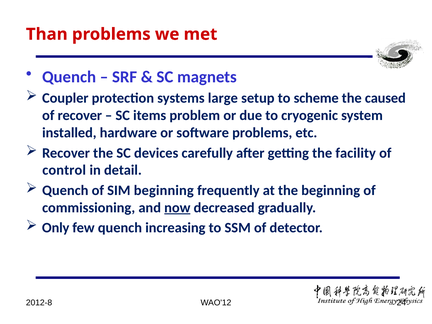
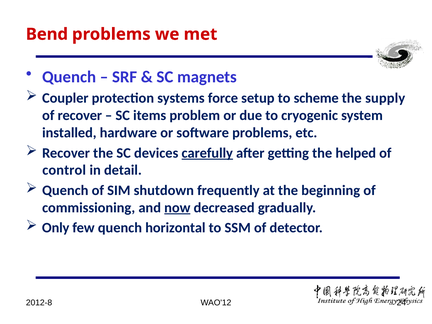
Than: Than -> Bend
large: large -> force
caused: caused -> supply
carefully underline: none -> present
facility: facility -> helped
SIM beginning: beginning -> shutdown
increasing: increasing -> horizontal
